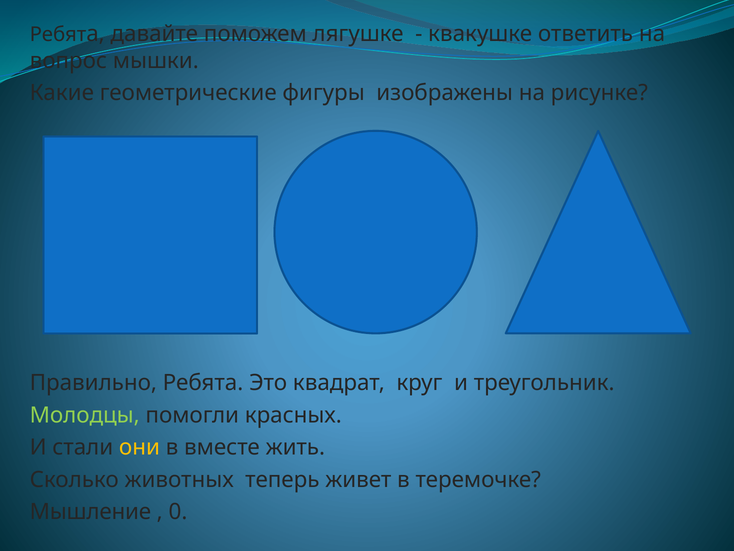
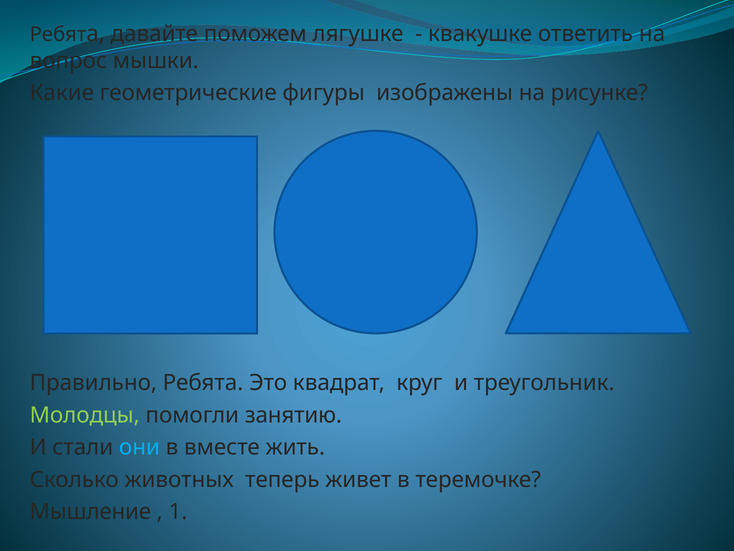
красных: красных -> занятию
они colour: yellow -> light blue
0: 0 -> 1
